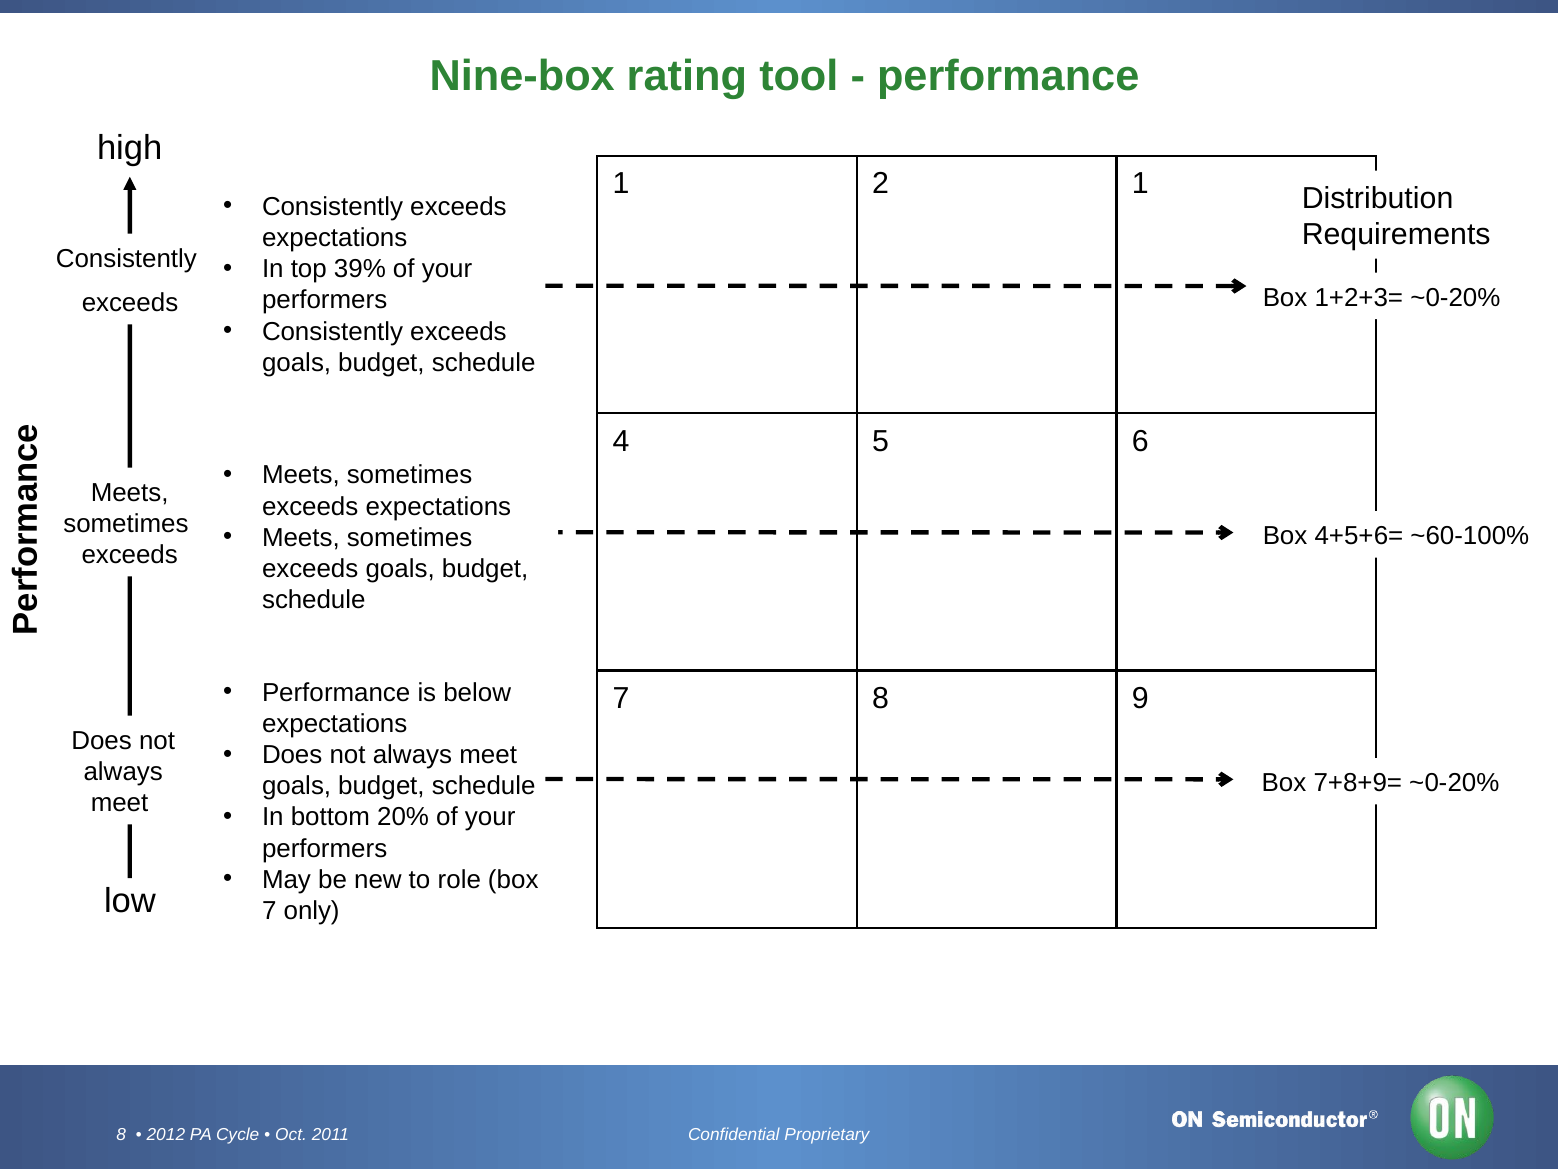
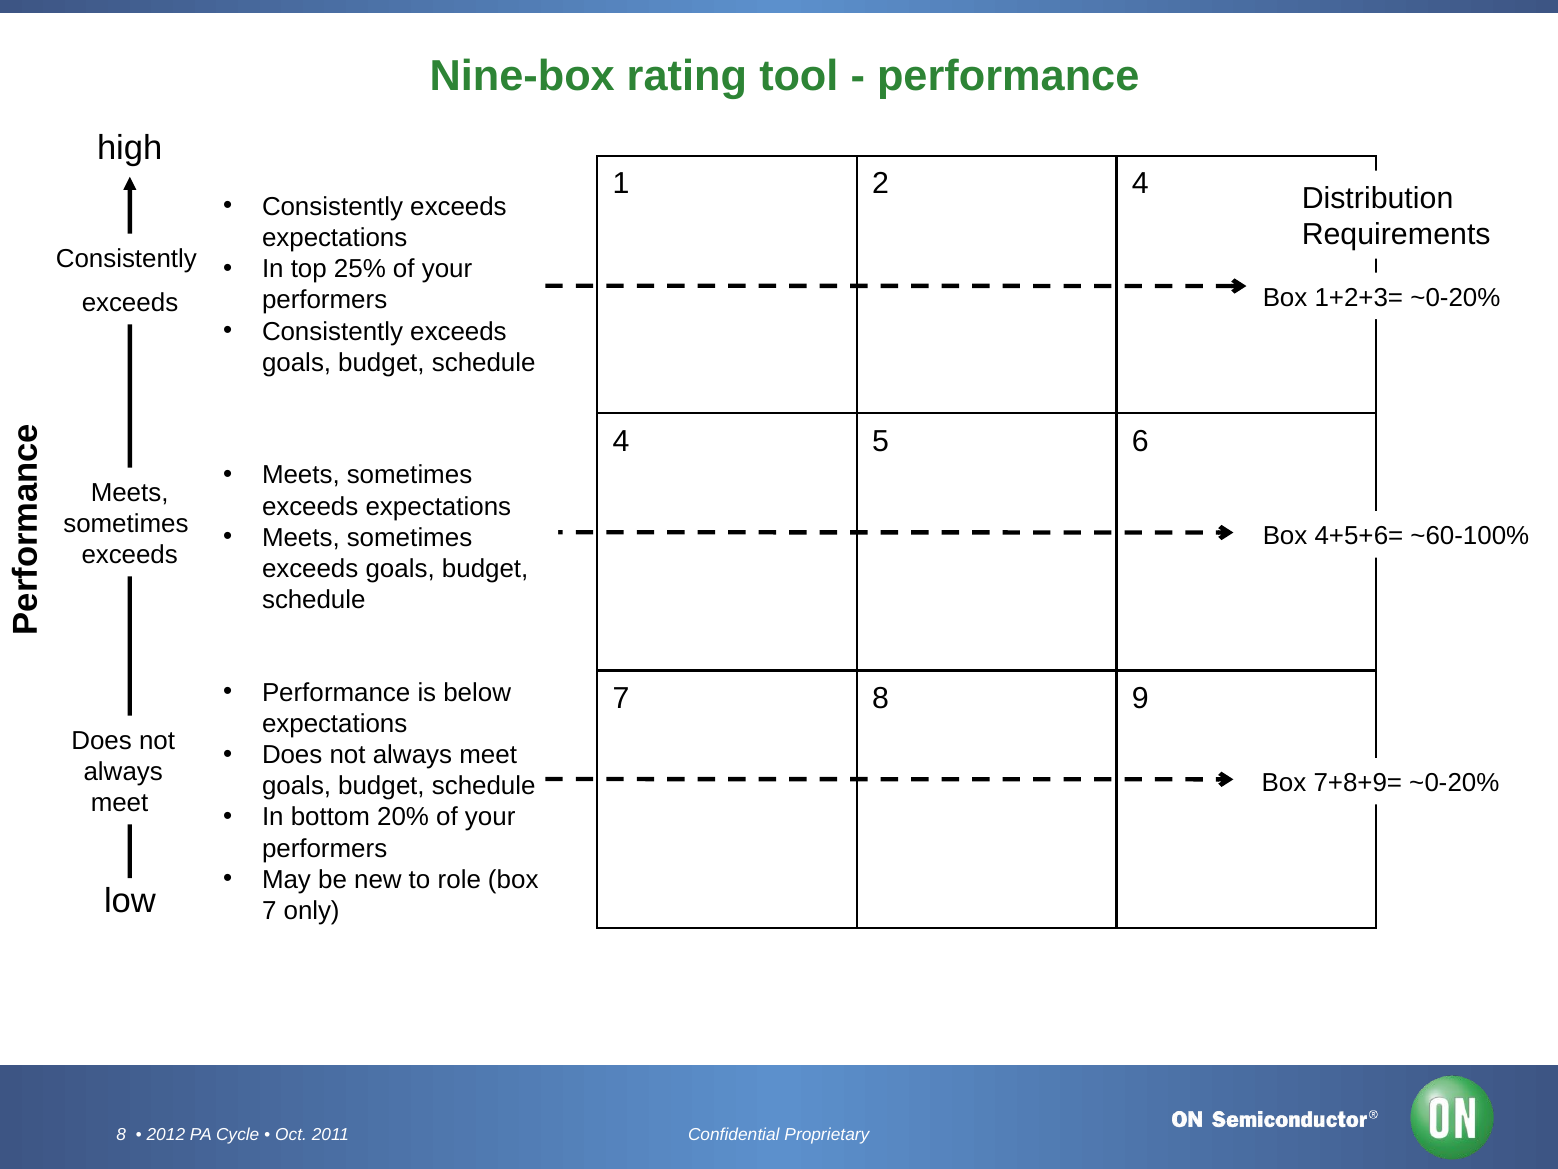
1 1: 1 -> 4
39%: 39% -> 25%
